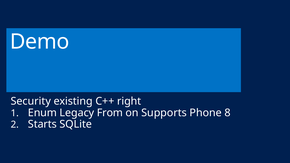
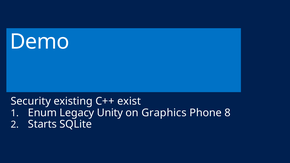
right: right -> exist
From: From -> Unity
Supports: Supports -> Graphics
